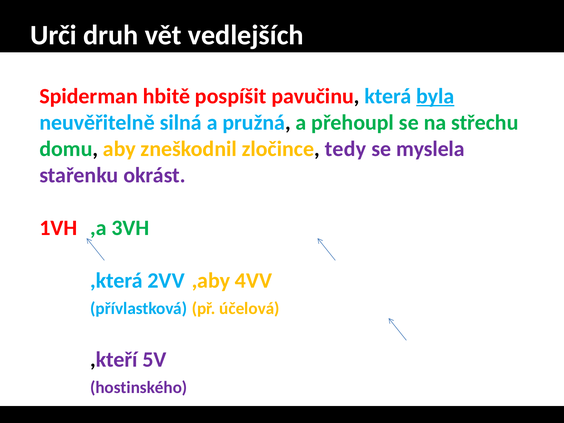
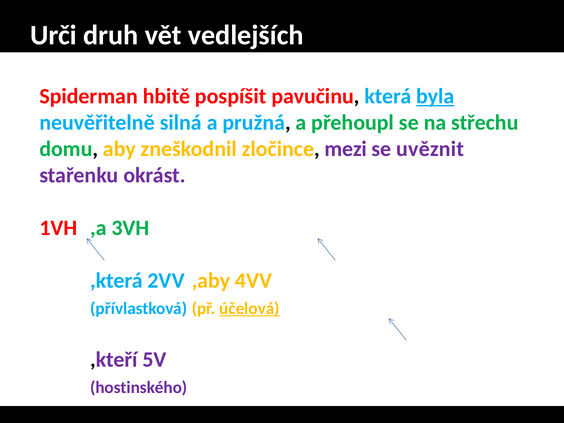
tedy: tedy -> mezi
myslela: myslela -> uvěznit
účelová underline: none -> present
